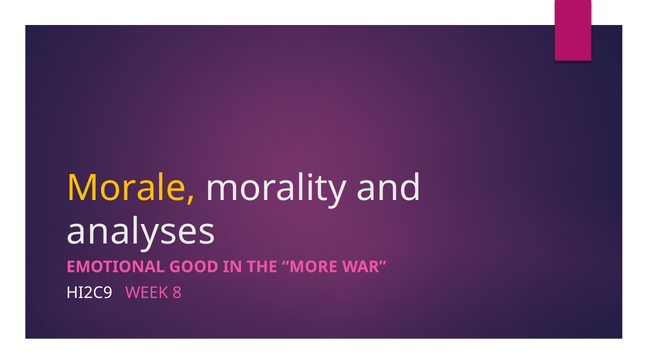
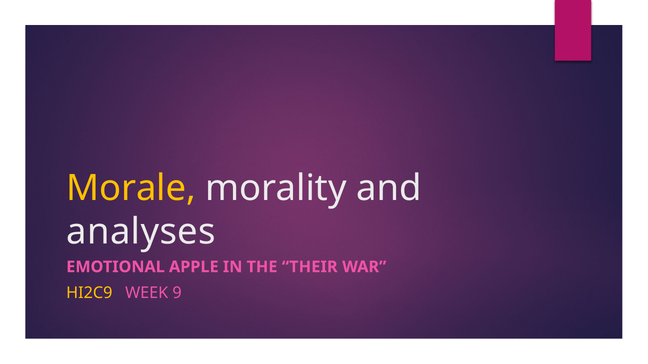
GOOD: GOOD -> APPLE
MORE: MORE -> THEIR
HI2C9 colour: white -> yellow
8: 8 -> 9
